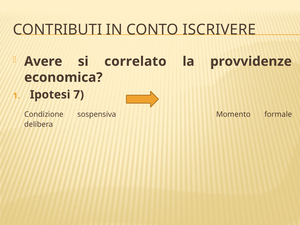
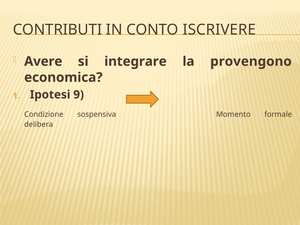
correlato: correlato -> integrare
provvidenze: provvidenze -> provengono
7: 7 -> 9
